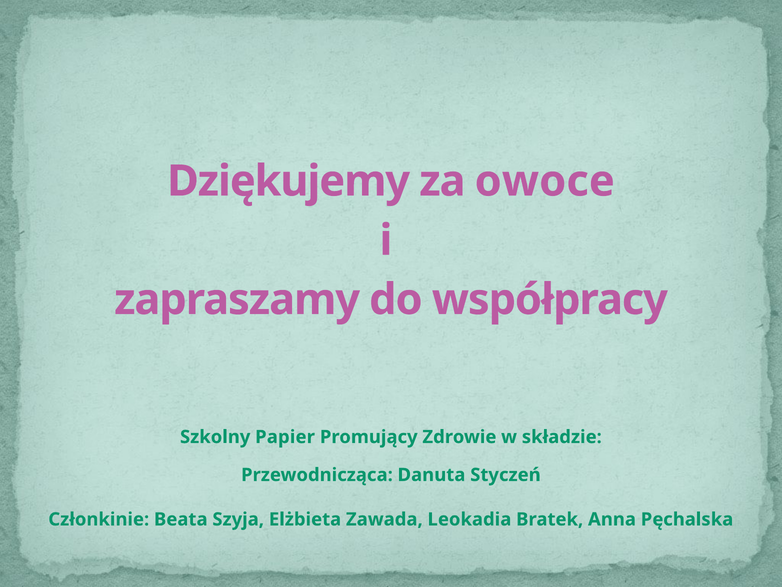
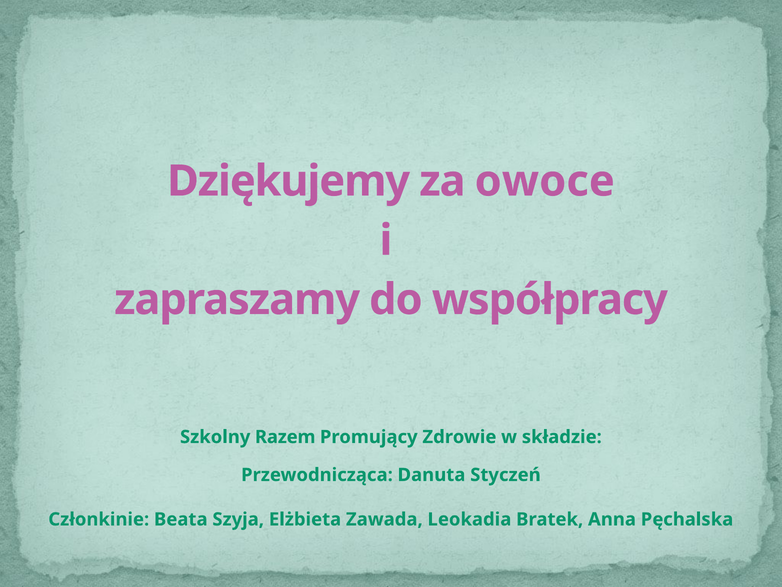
Papier: Papier -> Razem
